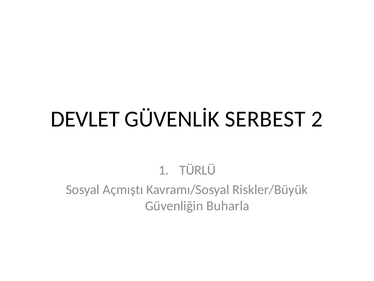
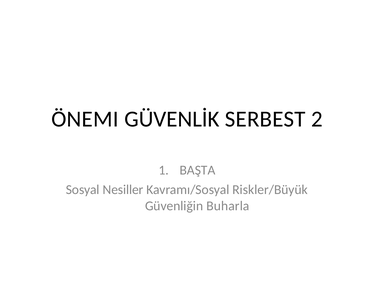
DEVLET: DEVLET -> ÖNEMI
TÜRLÜ: TÜRLÜ -> BAŞTA
Açmıştı: Açmıştı -> Nesiller
